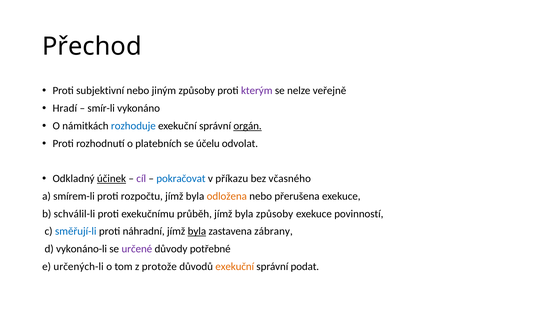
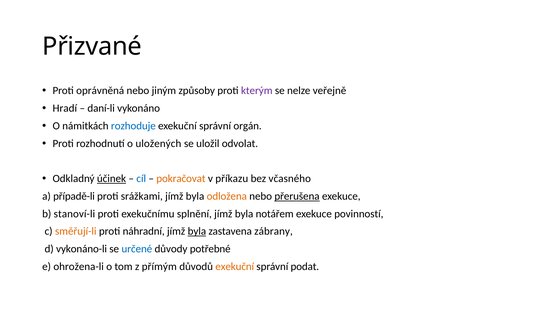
Přechod: Přechod -> Přizvané
subjektivní: subjektivní -> oprávněná
smír-li: smír-li -> daní-li
orgán underline: present -> none
platebních: platebních -> uložených
účelu: účelu -> uložil
cíl colour: purple -> blue
pokračovat colour: blue -> orange
smírem-li: smírem-li -> případě-li
rozpočtu: rozpočtu -> srážkami
přerušena underline: none -> present
schválil-li: schválil-li -> stanoví-li
průběh: průběh -> splnění
byla způsoby: způsoby -> notářem
směřují-li colour: blue -> orange
určené colour: purple -> blue
určených-li: určených-li -> ohrožena-li
protože: protože -> přímým
